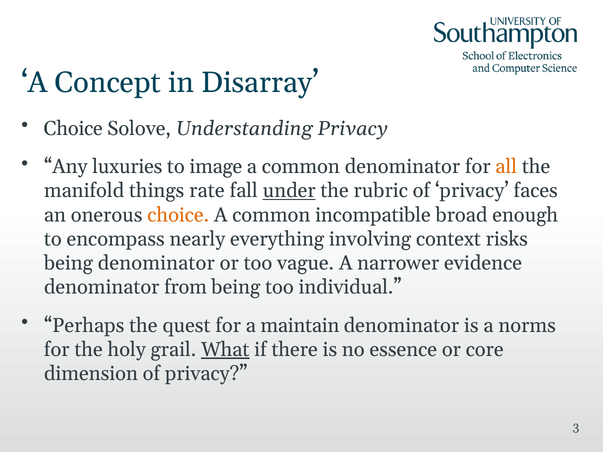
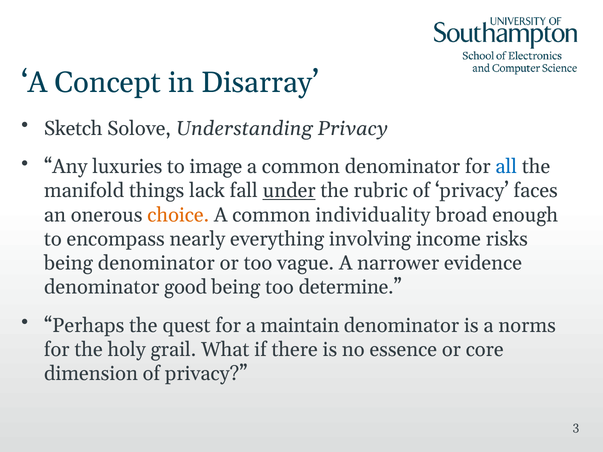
Choice at (73, 129): Choice -> Sketch
all colour: orange -> blue
rate: rate -> lack
incompatible: incompatible -> individuality
context: context -> income
from: from -> good
individual: individual -> determine
What underline: present -> none
